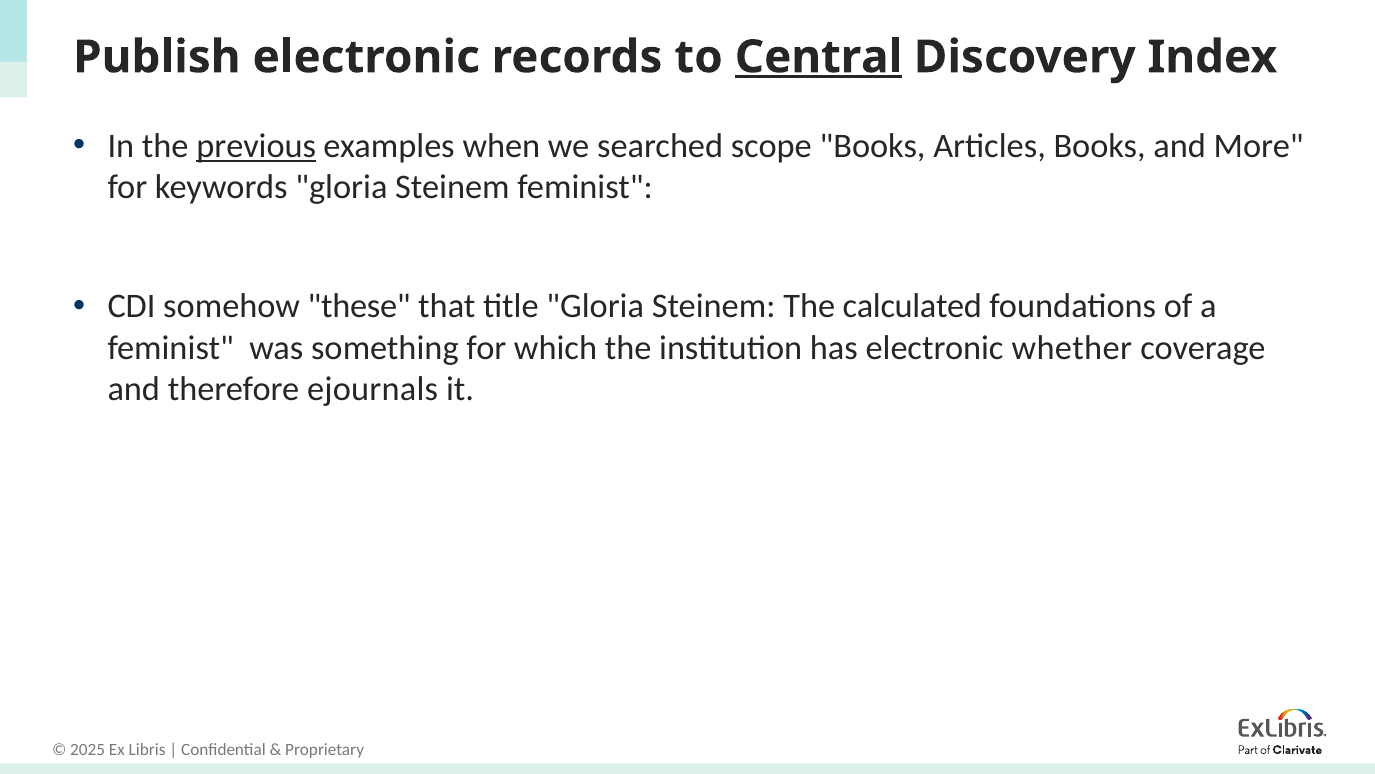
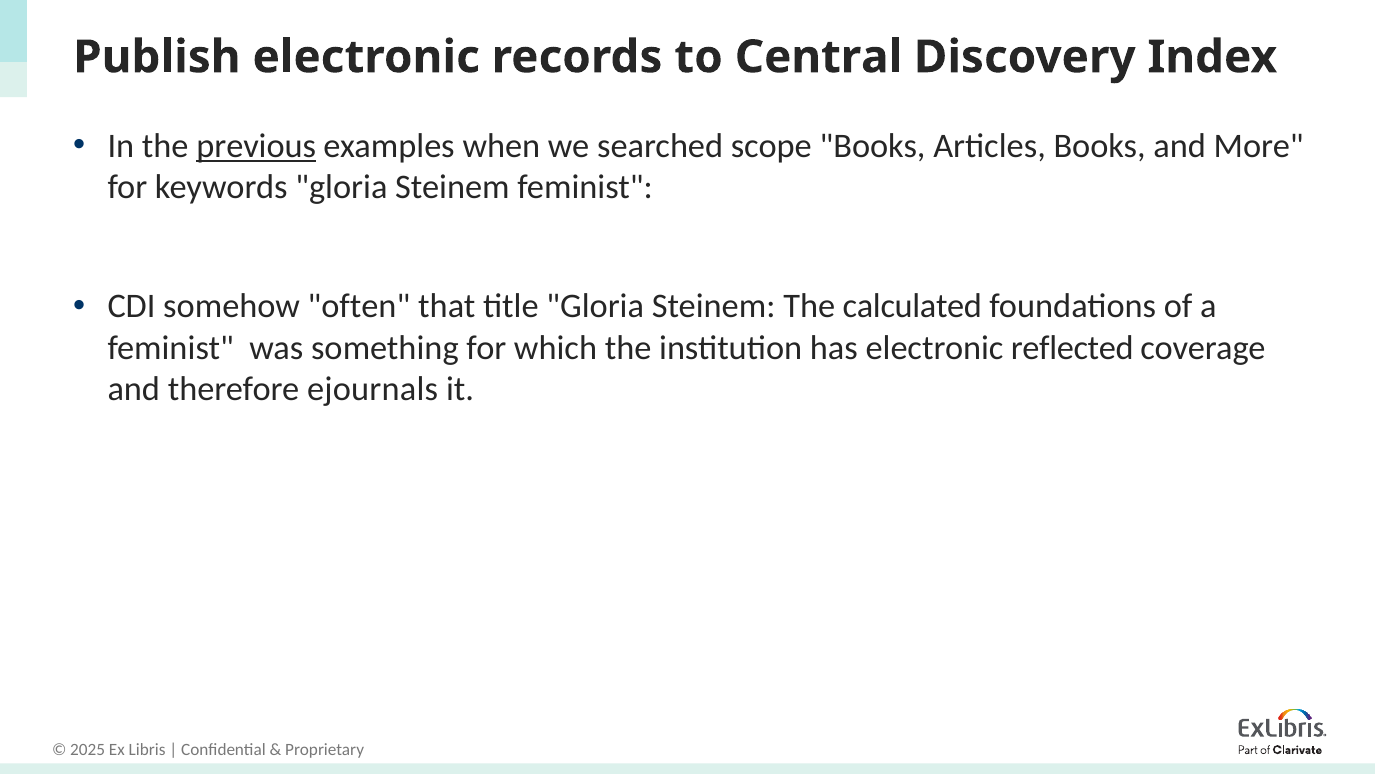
Central underline: present -> none
these: these -> often
whether: whether -> reflected
